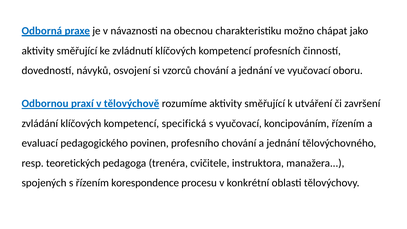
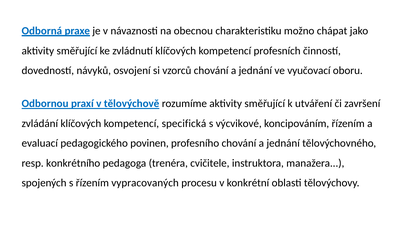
s vyučovací: vyučovací -> výcvikové
teoretických: teoretických -> konkrétního
korespondence: korespondence -> vypracovaných
